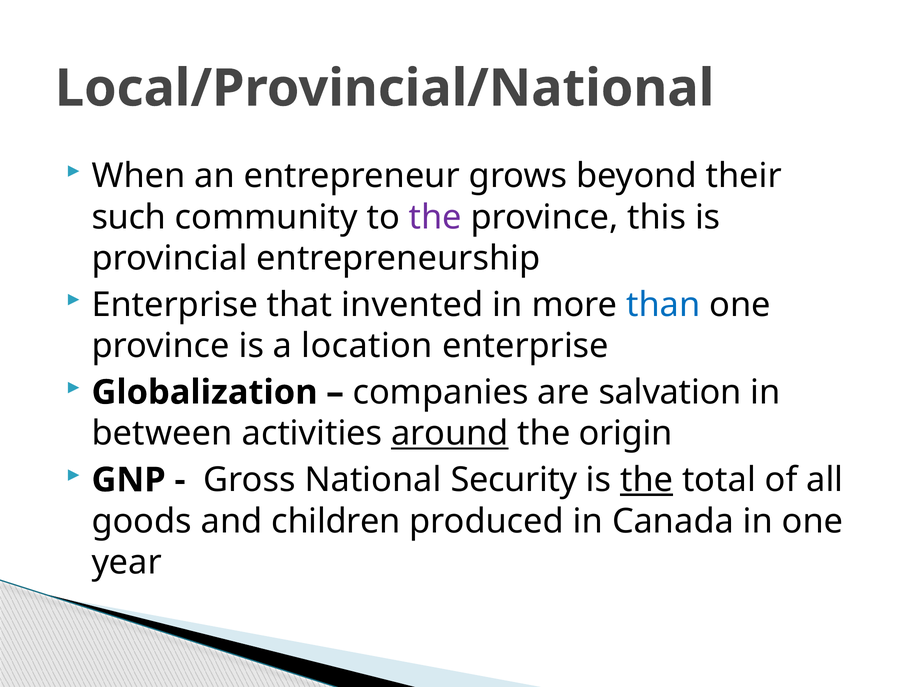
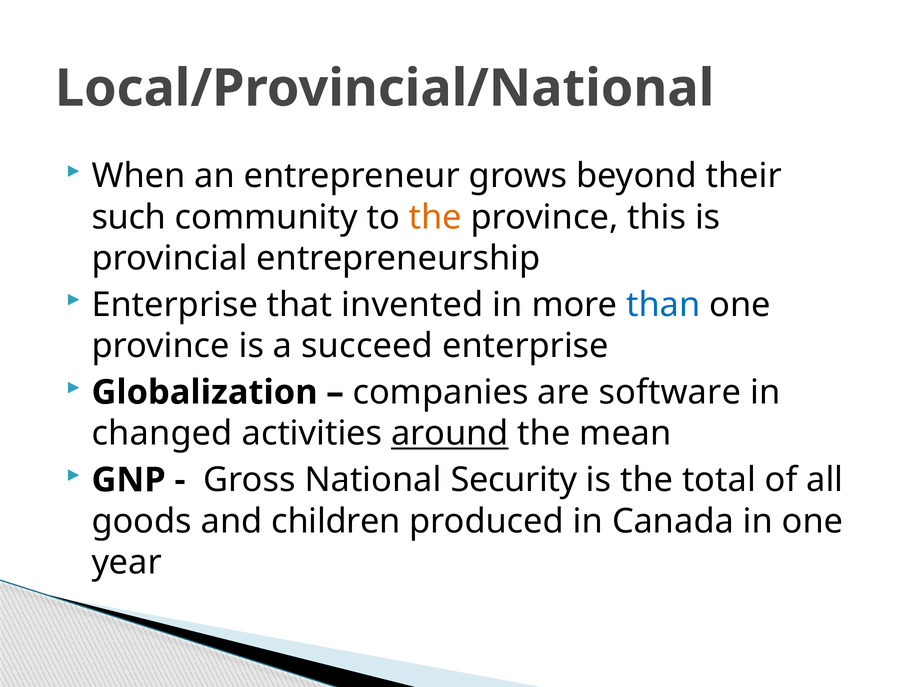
the at (435, 217) colour: purple -> orange
location: location -> succeed
salvation: salvation -> software
between: between -> changed
origin: origin -> mean
the at (647, 481) underline: present -> none
